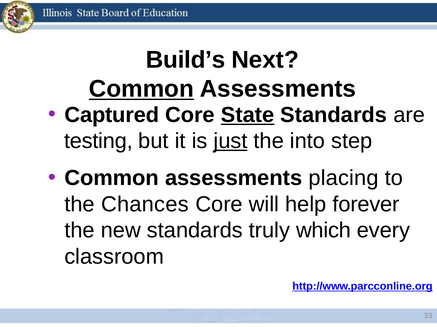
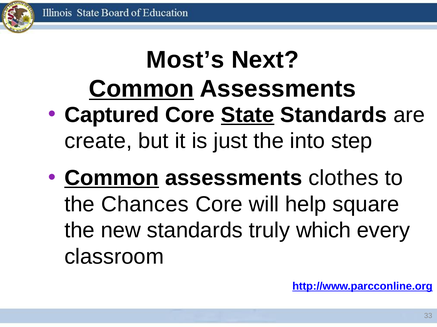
Build’s: Build’s -> Most’s
testing: testing -> create
just underline: present -> none
Common at (112, 178) underline: none -> present
placing: placing -> clothes
forever: forever -> square
